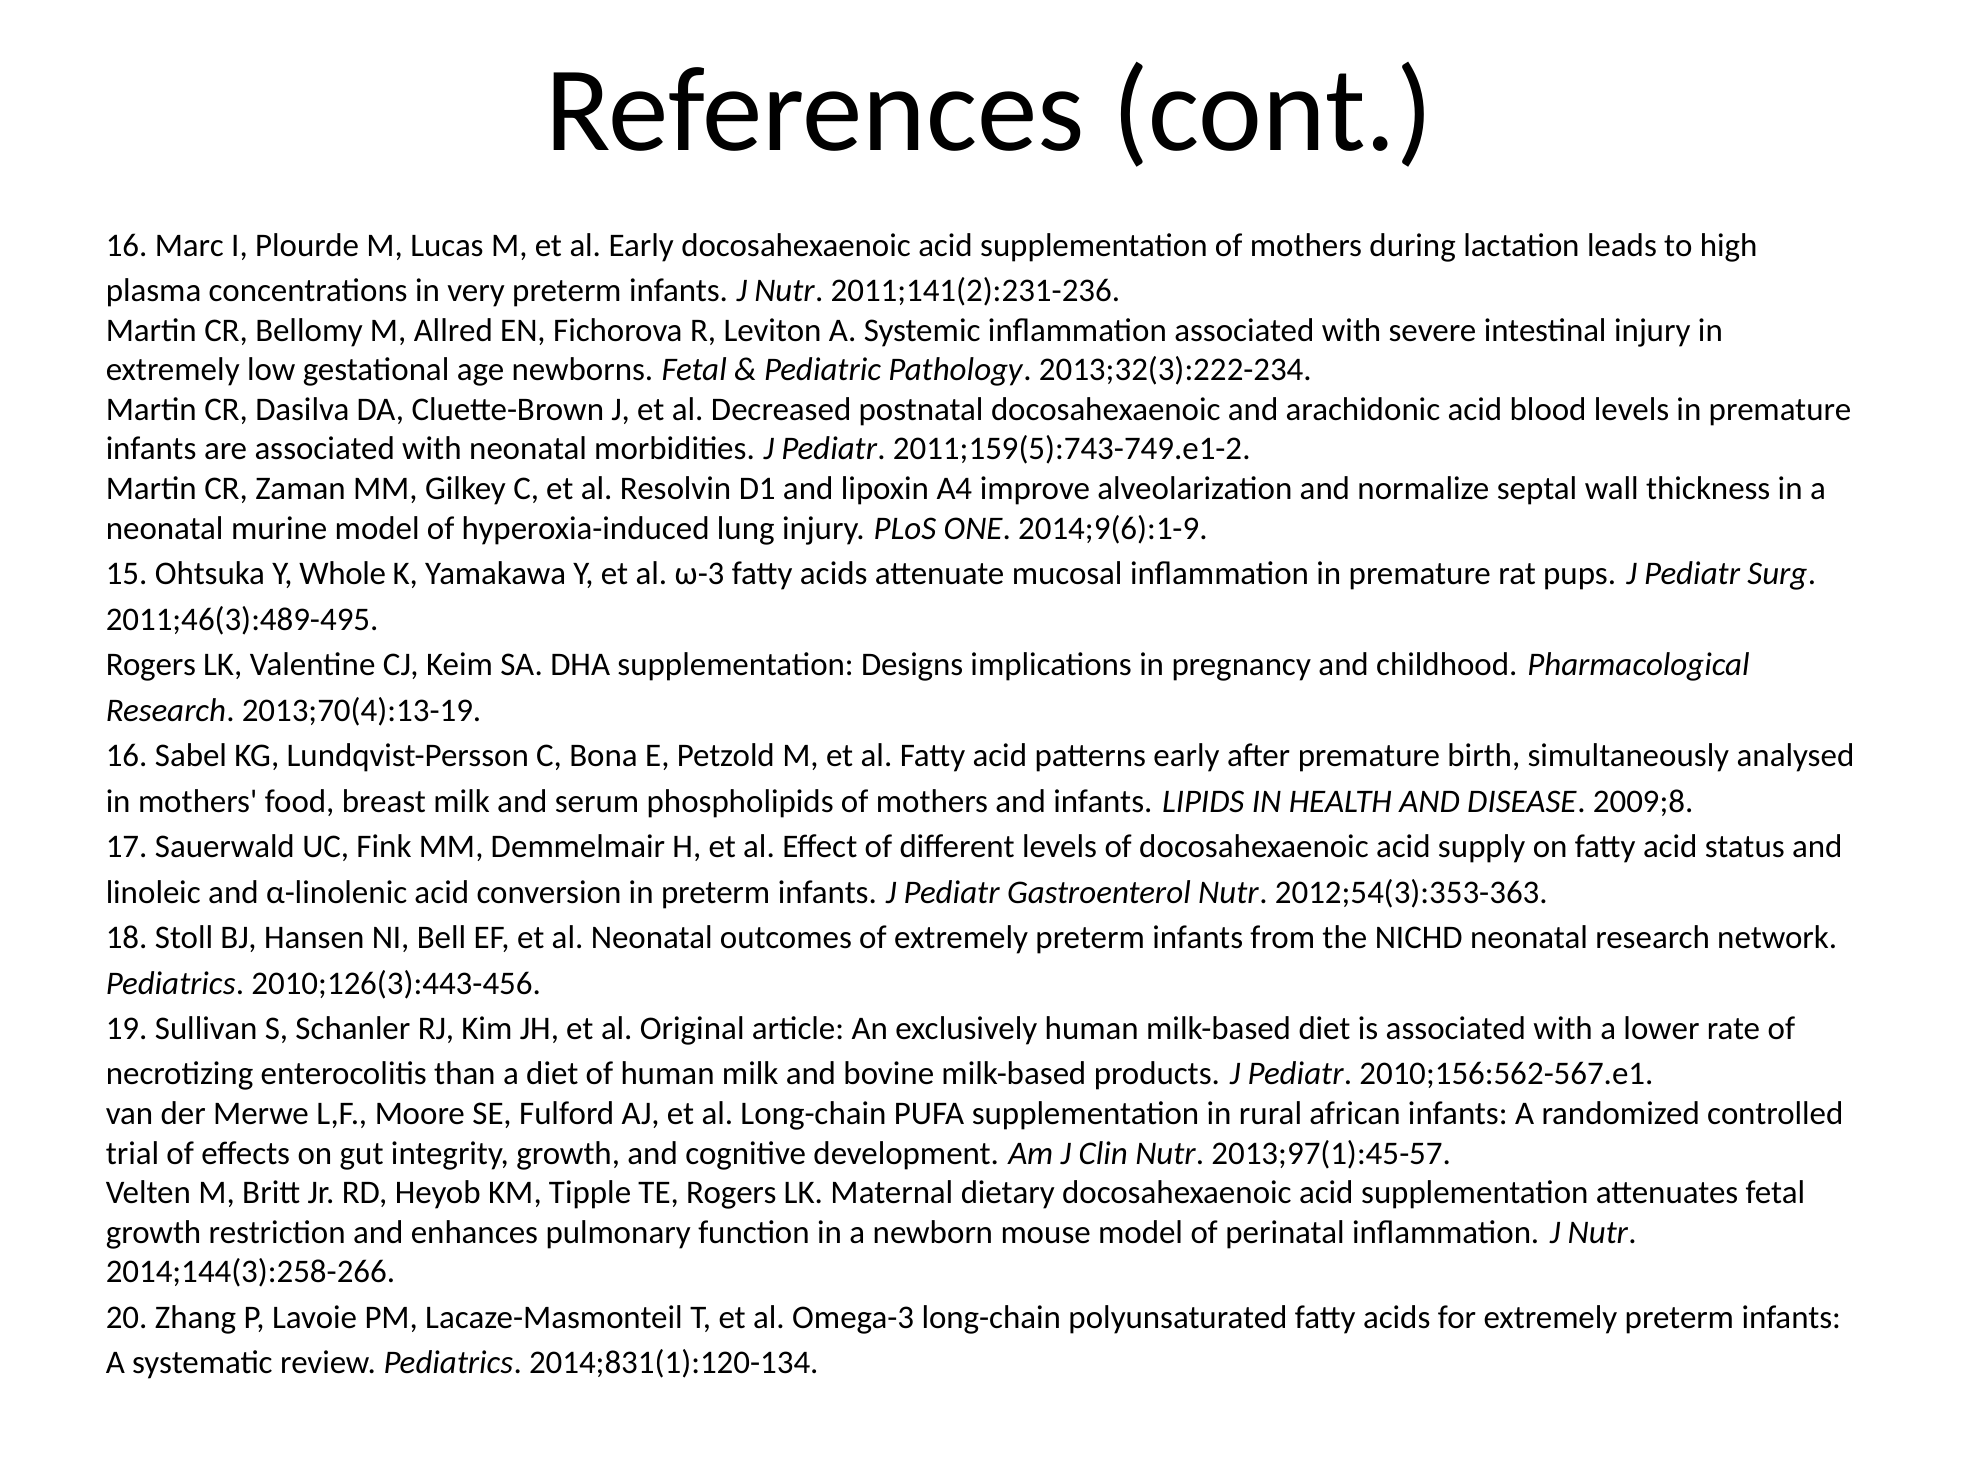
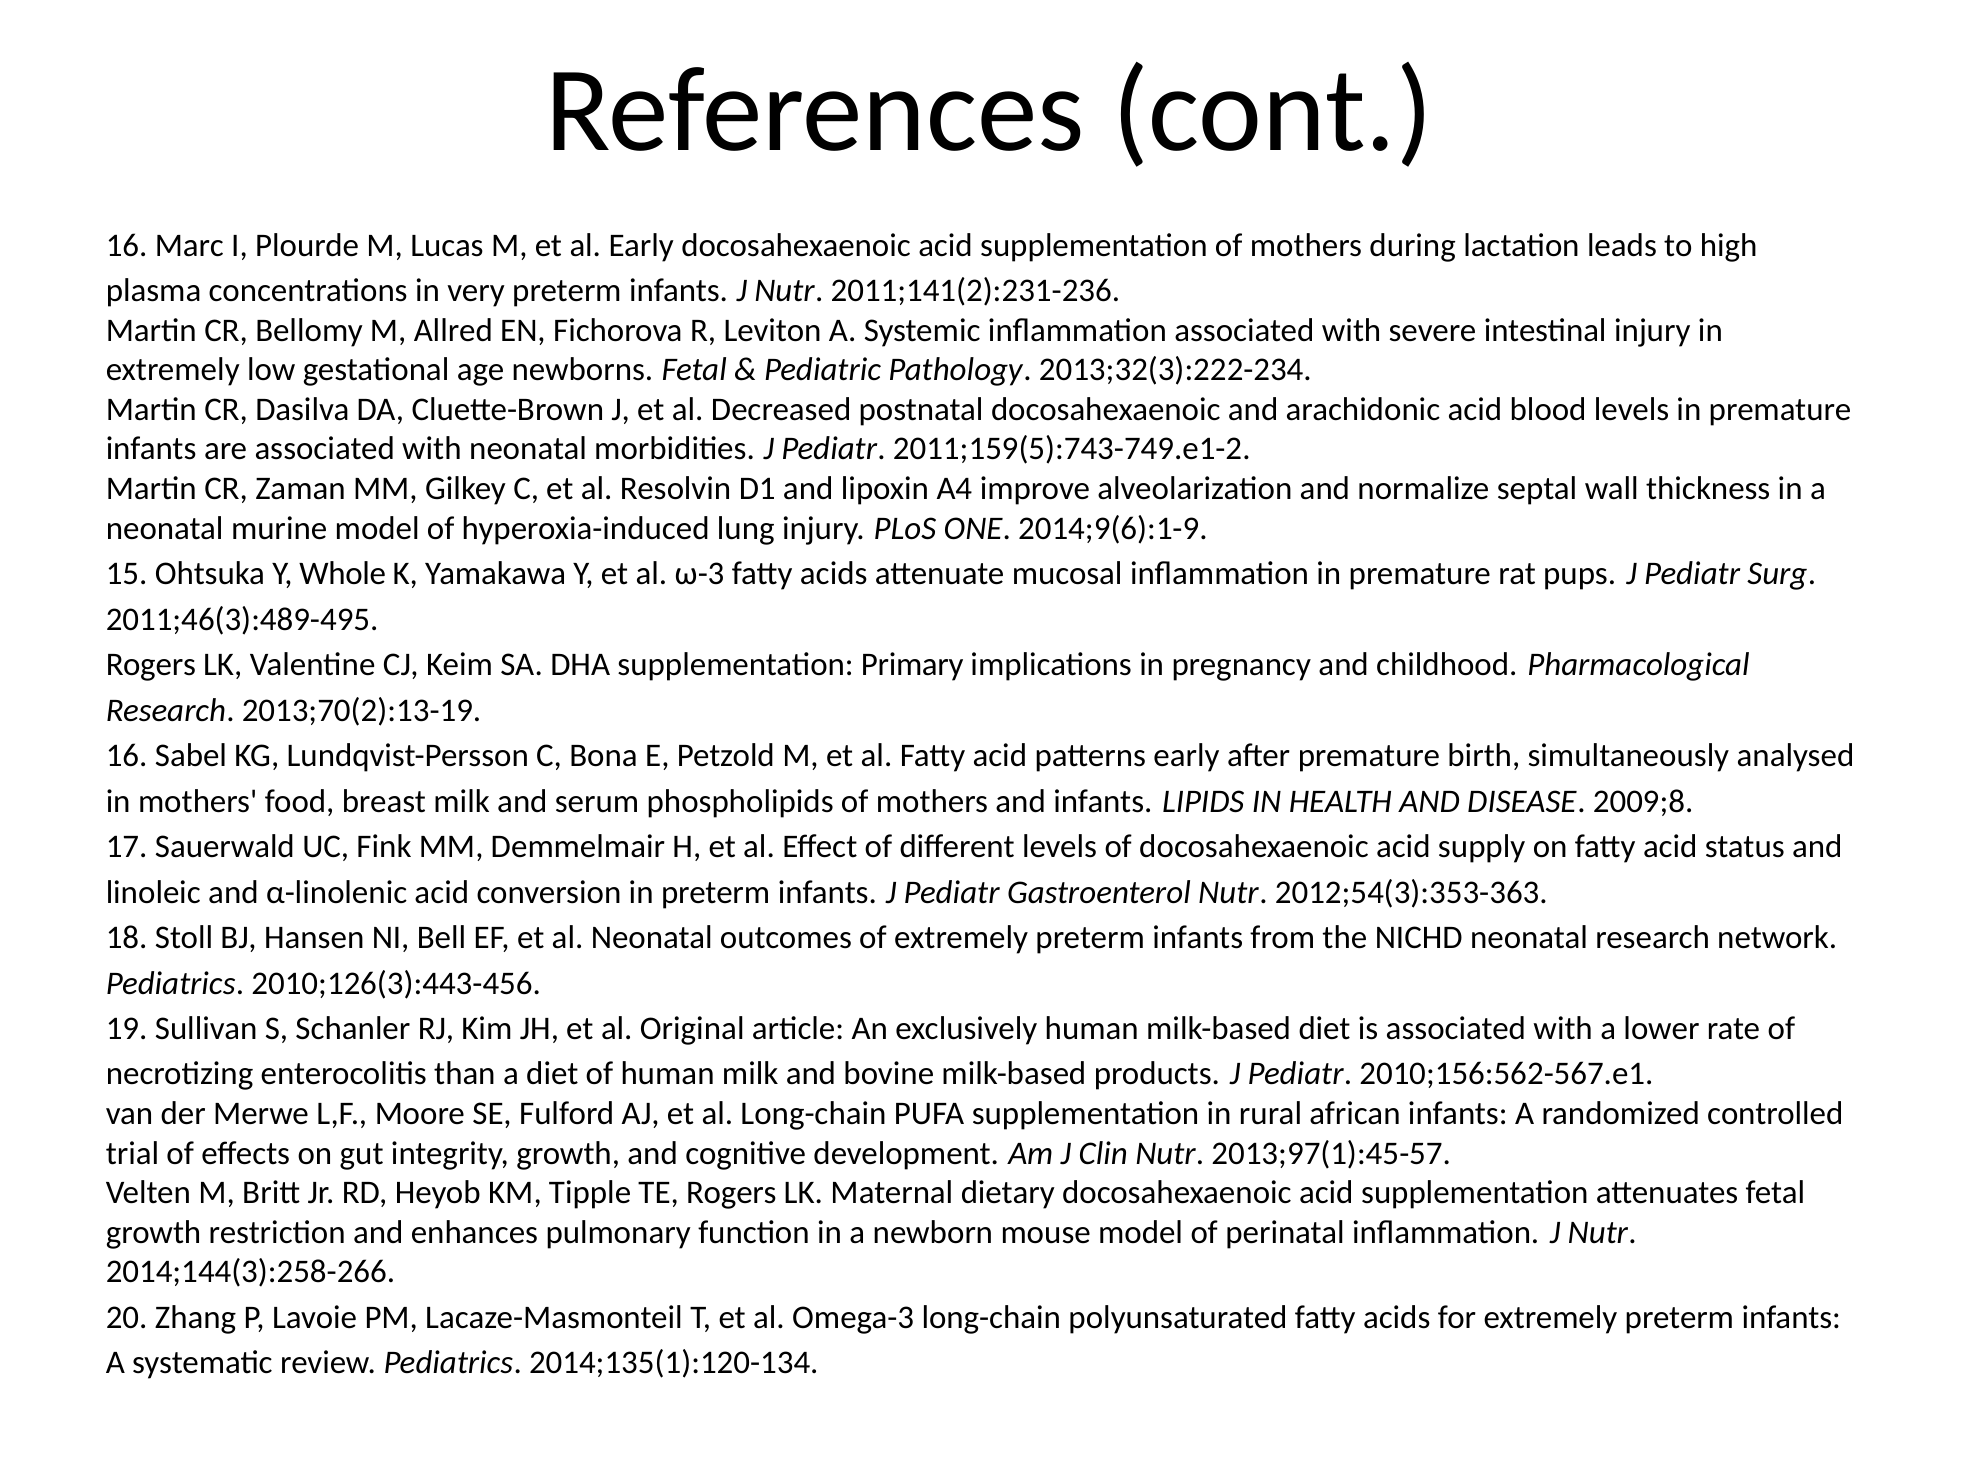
Designs: Designs -> Primary
2013;70(4):13-19: 2013;70(4):13-19 -> 2013;70(2):13-19
2014;831(1):120-134: 2014;831(1):120-134 -> 2014;135(1):120-134
